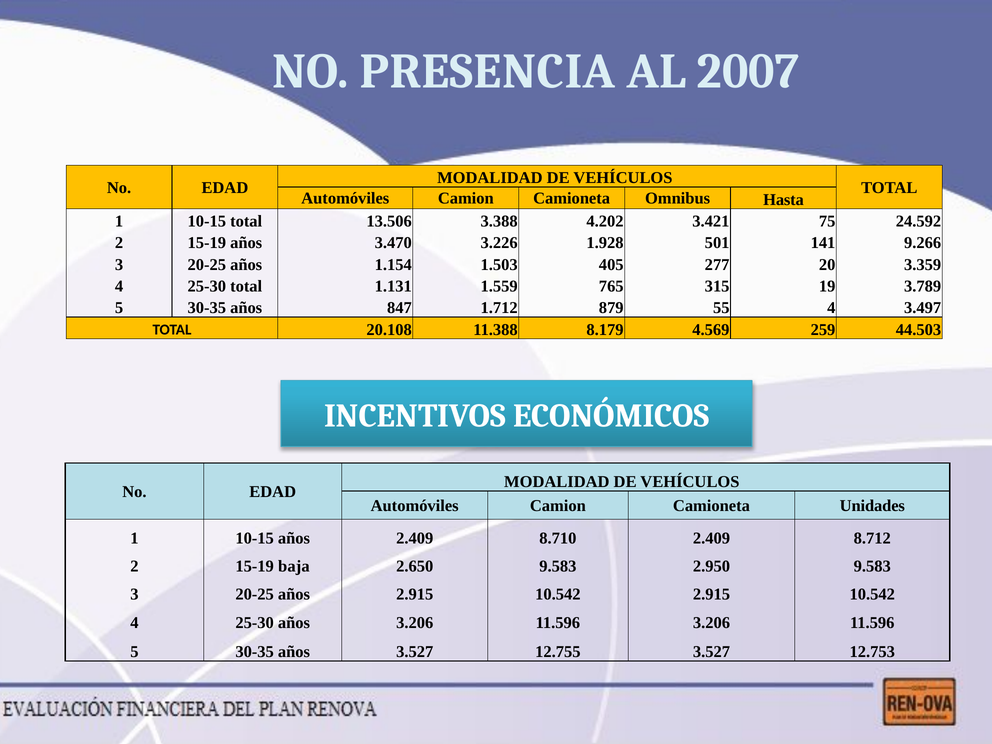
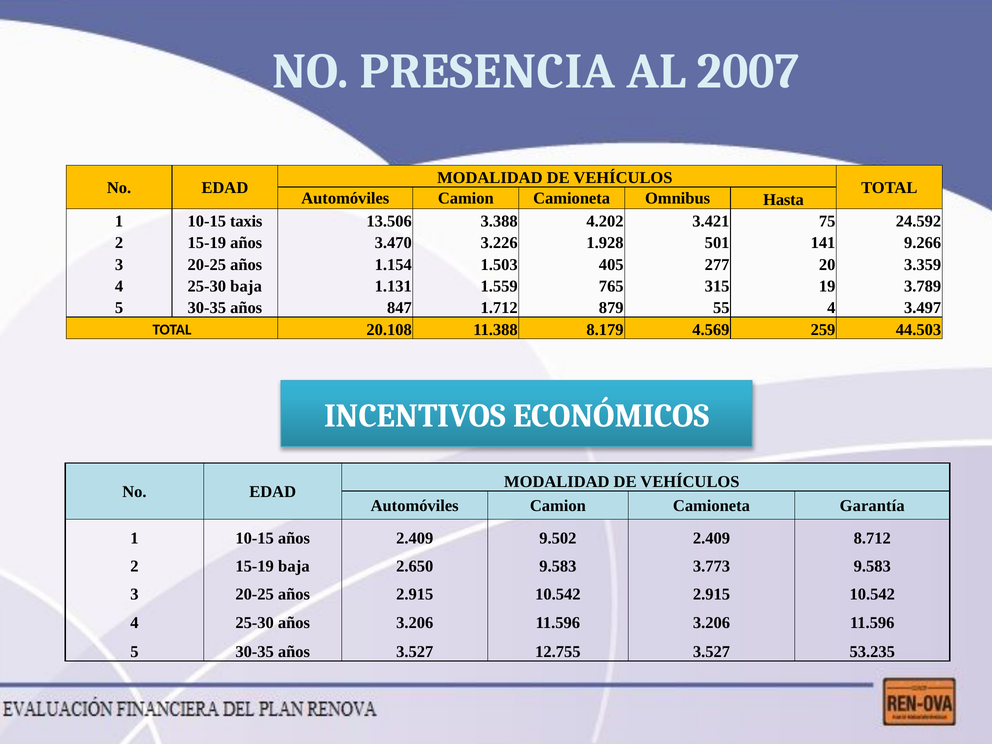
10-15 total: total -> taxis
25-30 total: total -> baja
Unidades: Unidades -> Garantía
8.710: 8.710 -> 9.502
2.950: 2.950 -> 3.773
12.753: 12.753 -> 53.235
